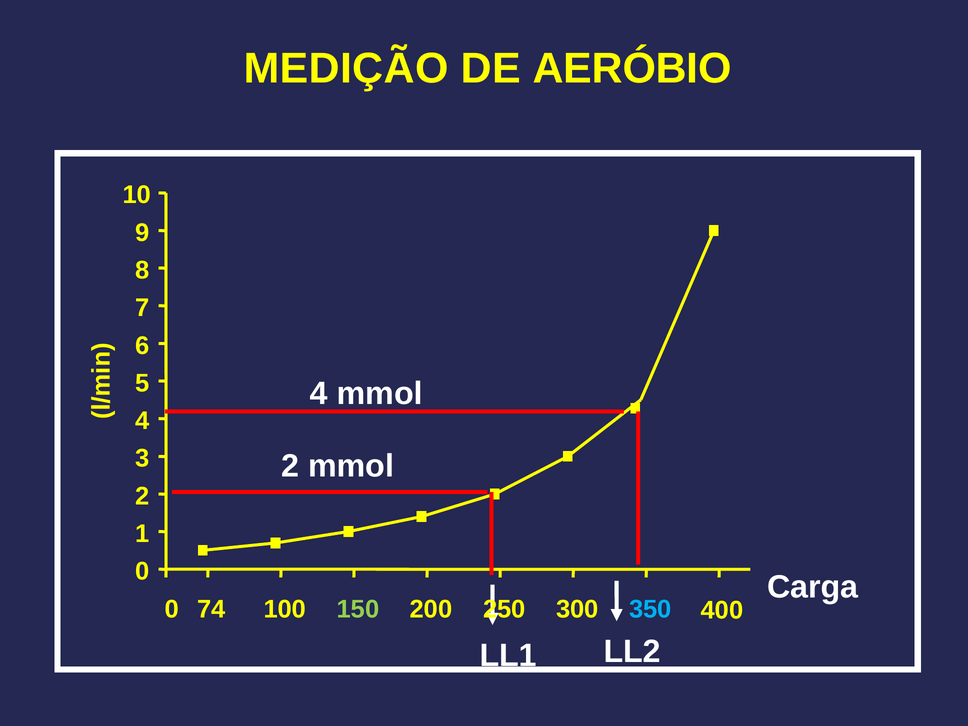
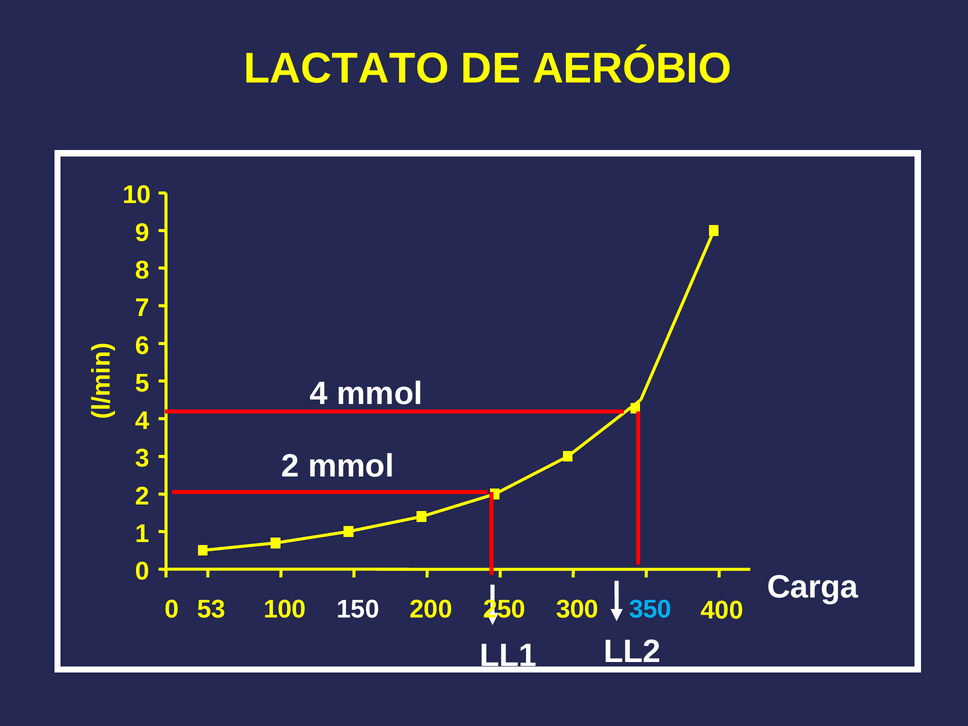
MEDIÇÃO: MEDIÇÃO -> LACTATO
74: 74 -> 53
150 colour: light green -> white
